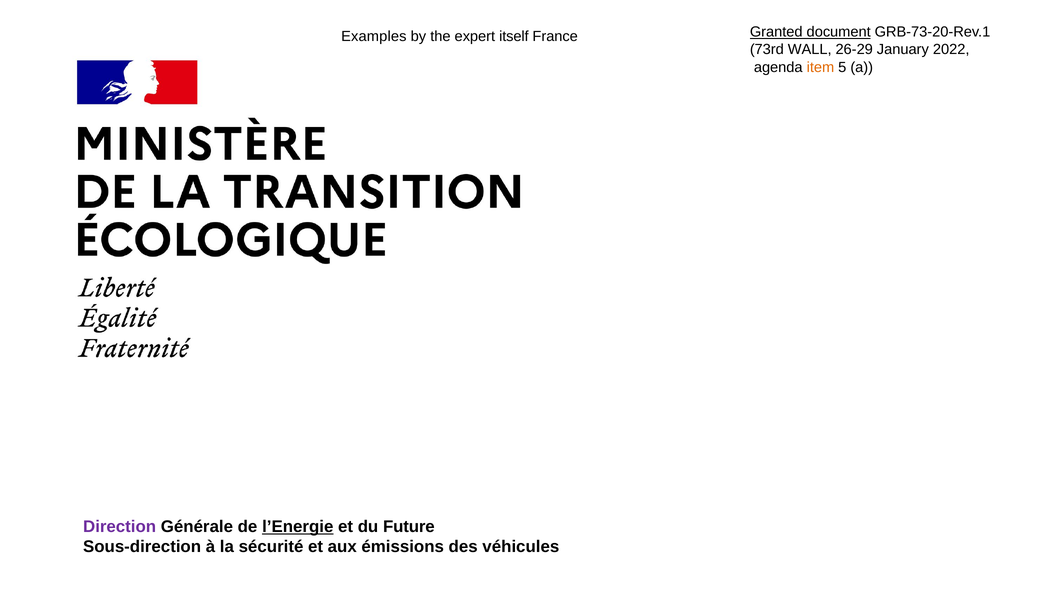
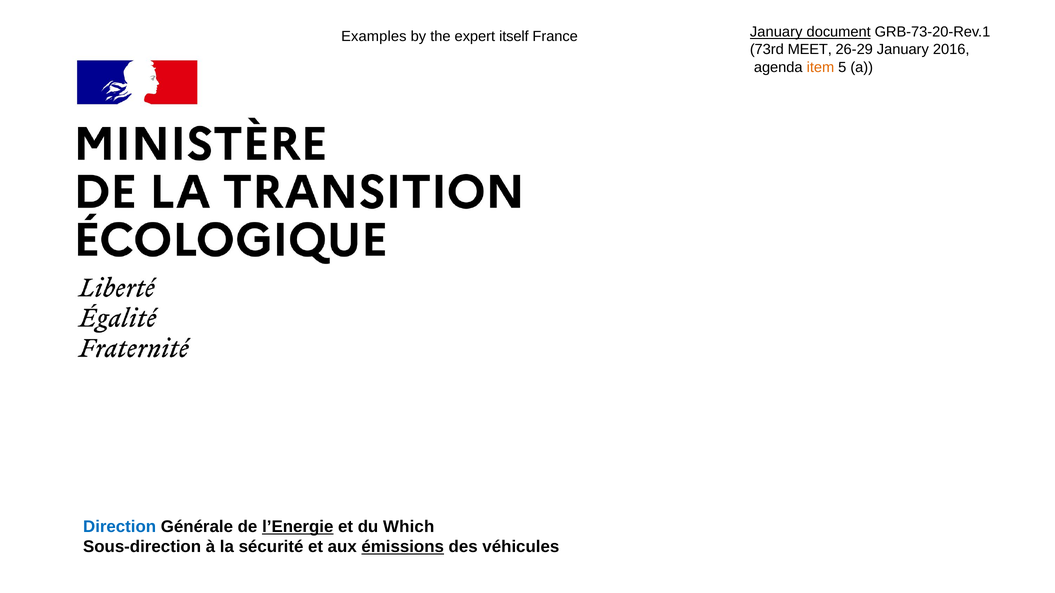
France Granted: Granted -> January
WALL: WALL -> MEET
2022: 2022 -> 2016
Direction colour: purple -> blue
Future: Future -> Which
émissions underline: none -> present
